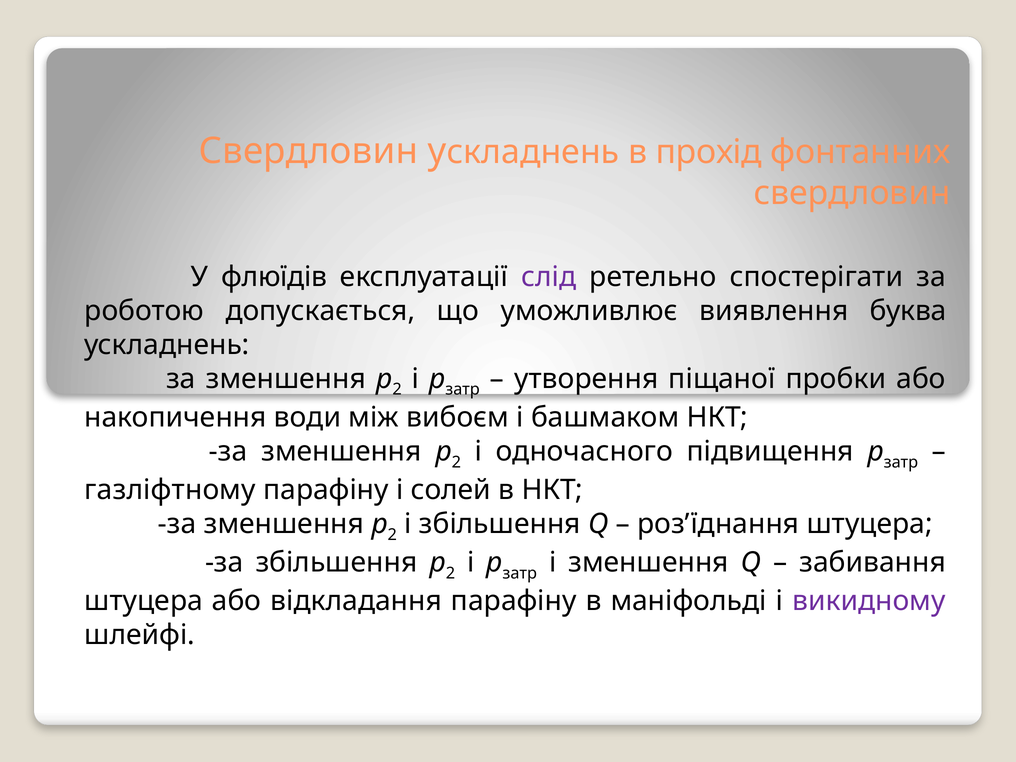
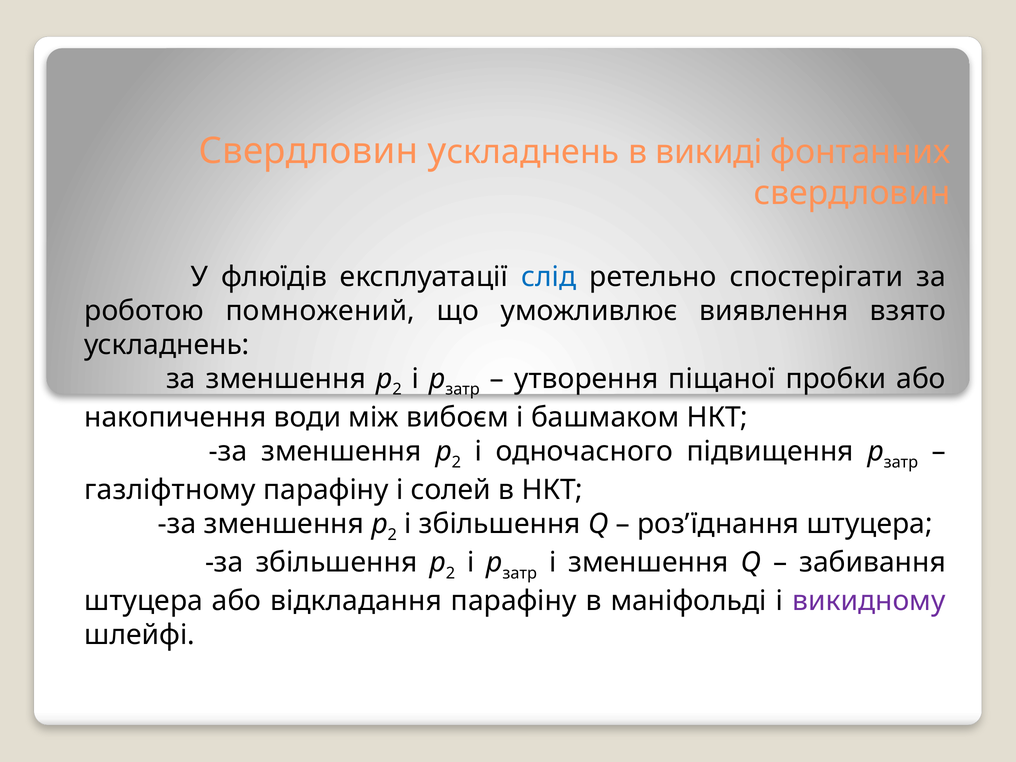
прохід: прохід -> викиді
слід colour: purple -> blue
допускається: допускається -> помножений
буква: буква -> взято
